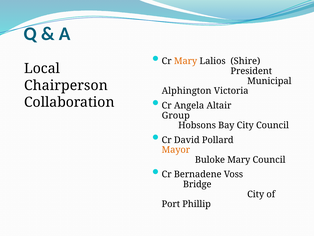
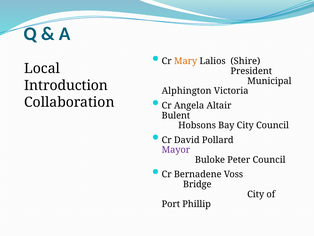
Chairperson: Chairperson -> Introduction
Group: Group -> Bulent
Mayor colour: orange -> purple
Buloke Mary: Mary -> Peter
